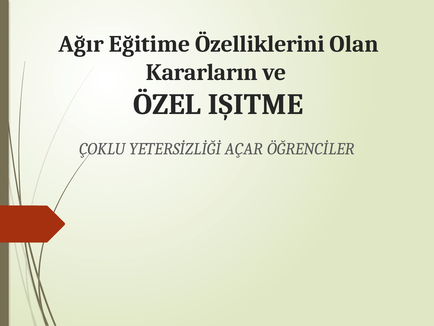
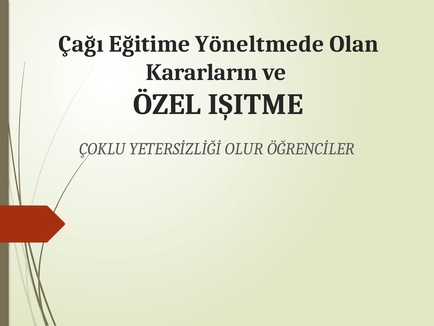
Ağır: Ağır -> Çağı
Özelliklerini: Özelliklerini -> Yöneltmede
AÇAR: AÇAR -> OLUR
